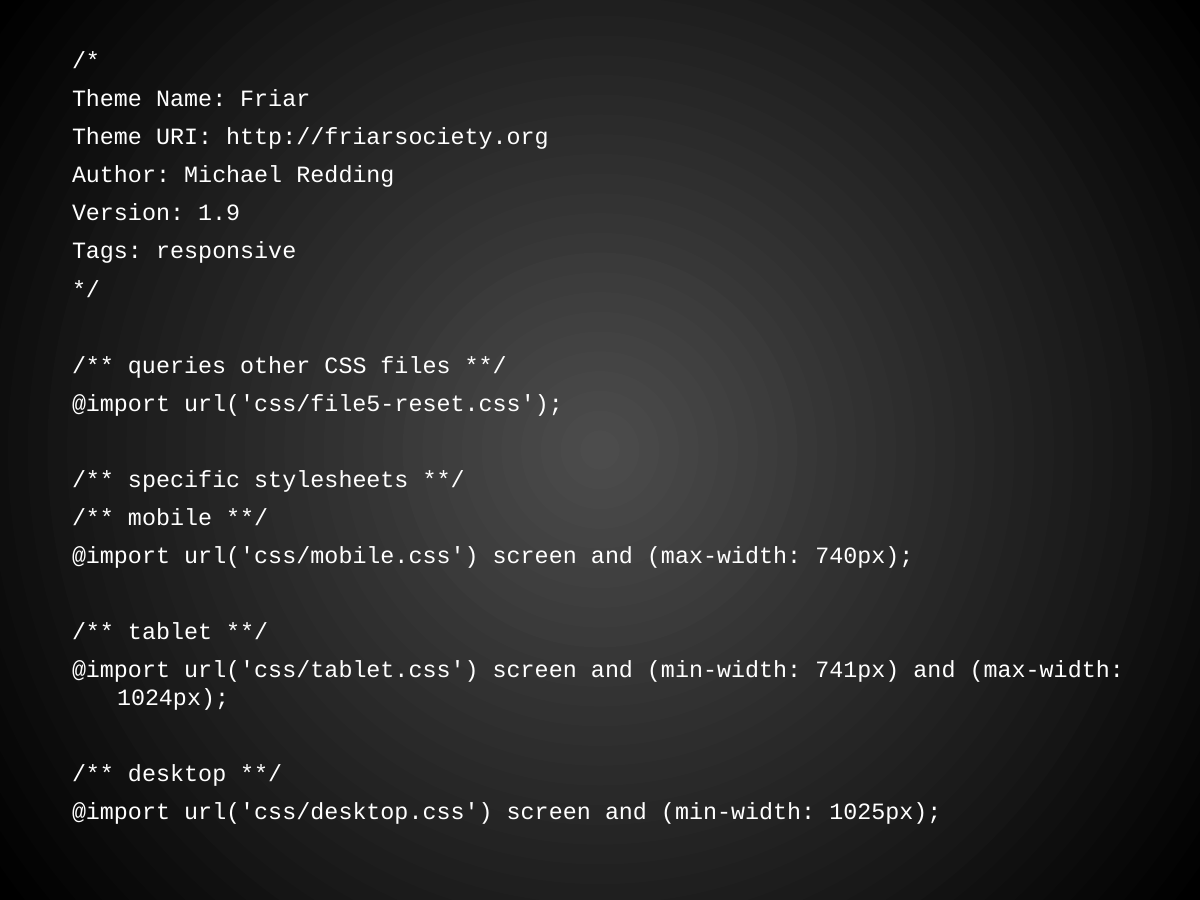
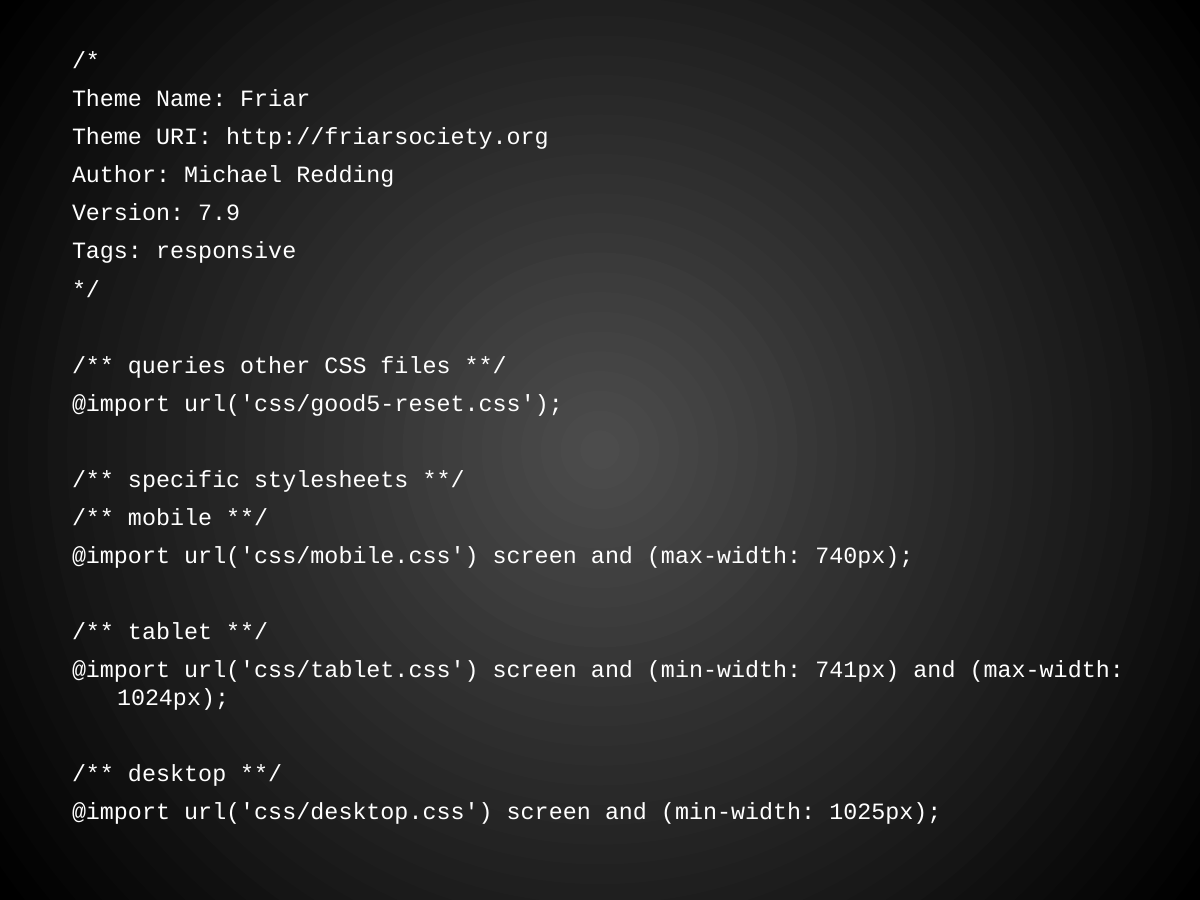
1.9: 1.9 -> 7.9
url('css/file5-reset.css: url('css/file5-reset.css -> url('css/good5-reset.css
